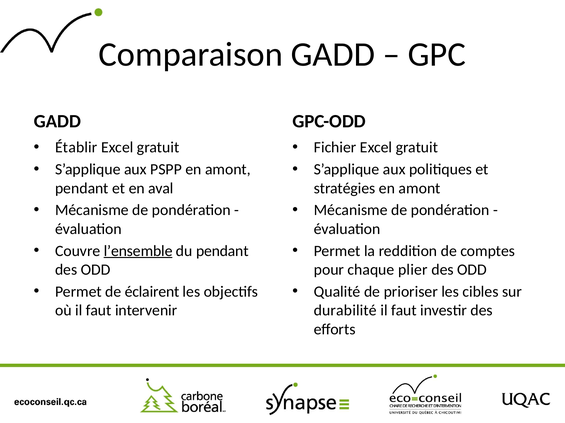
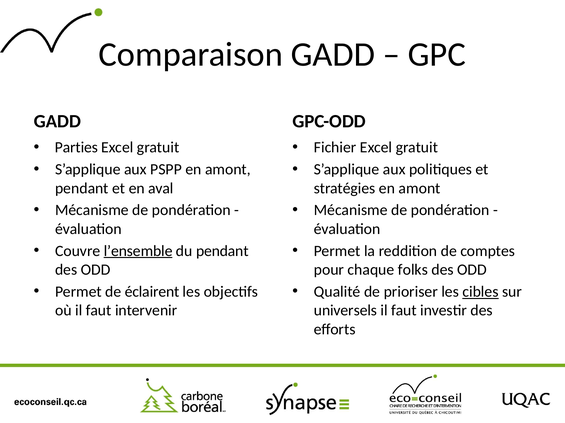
Établir: Établir -> Parties
plier: plier -> folks
cibles underline: none -> present
durabilité: durabilité -> universels
